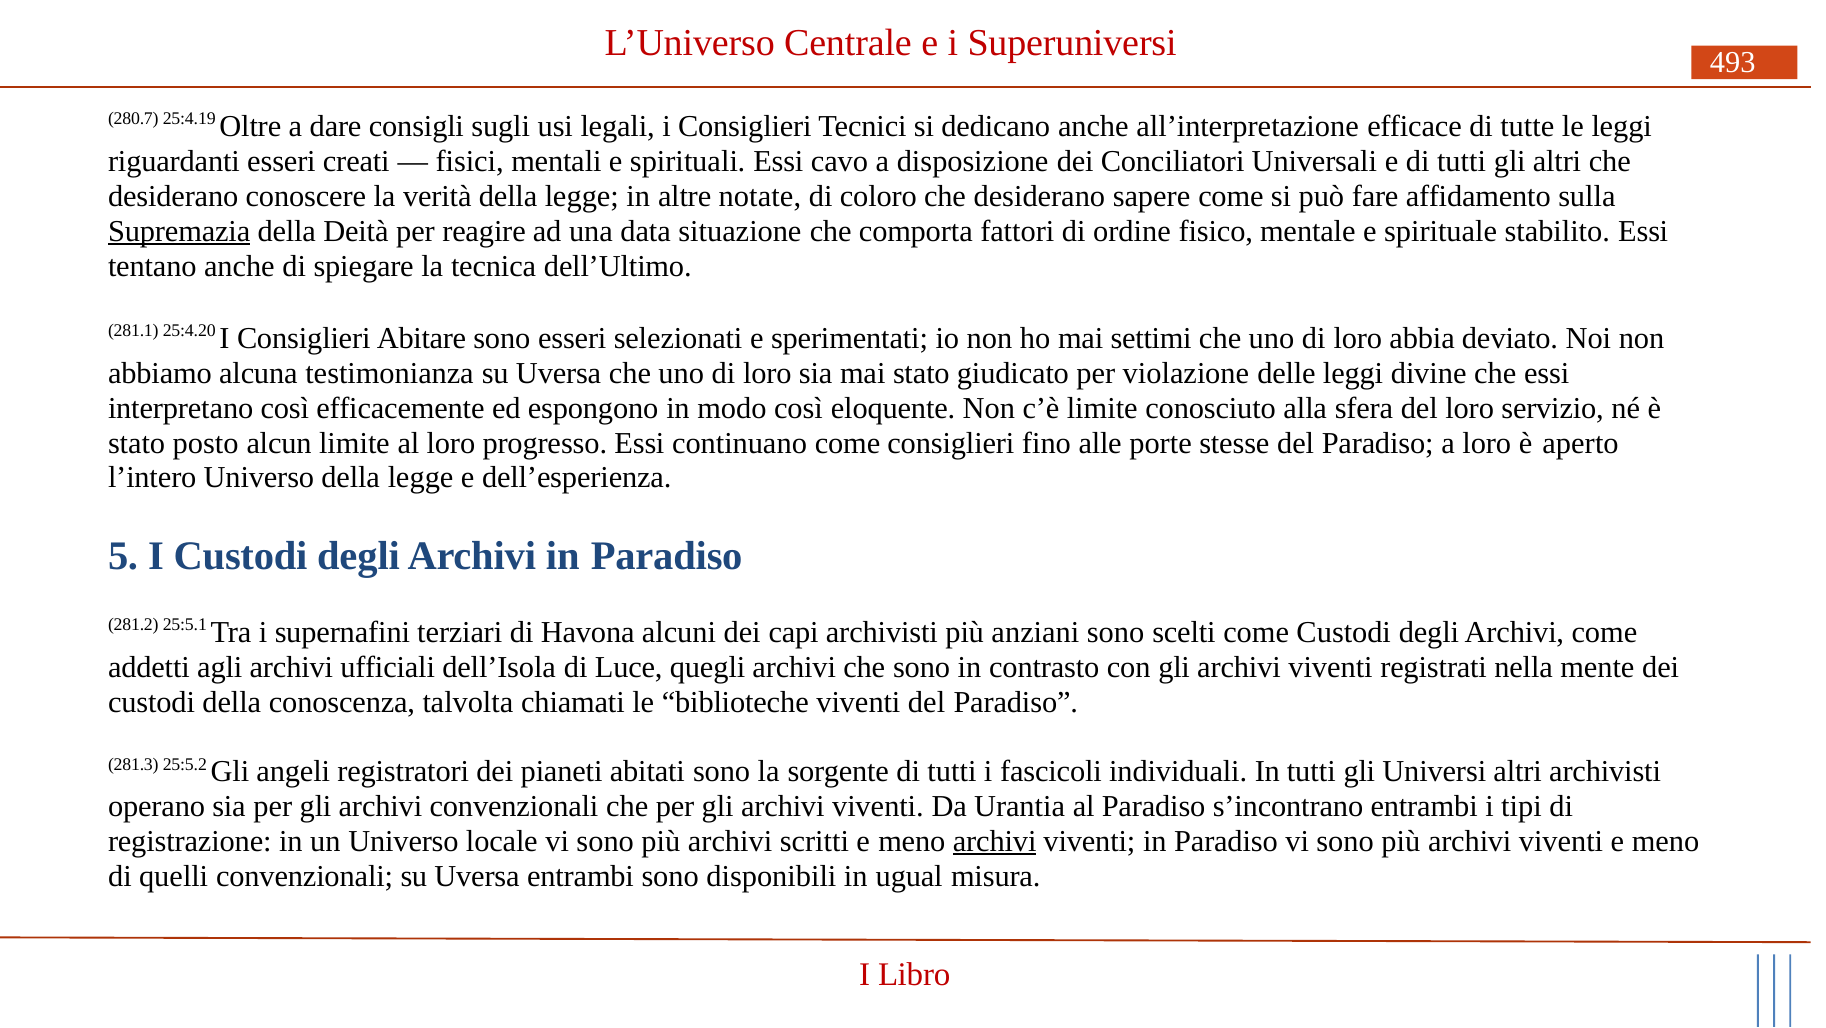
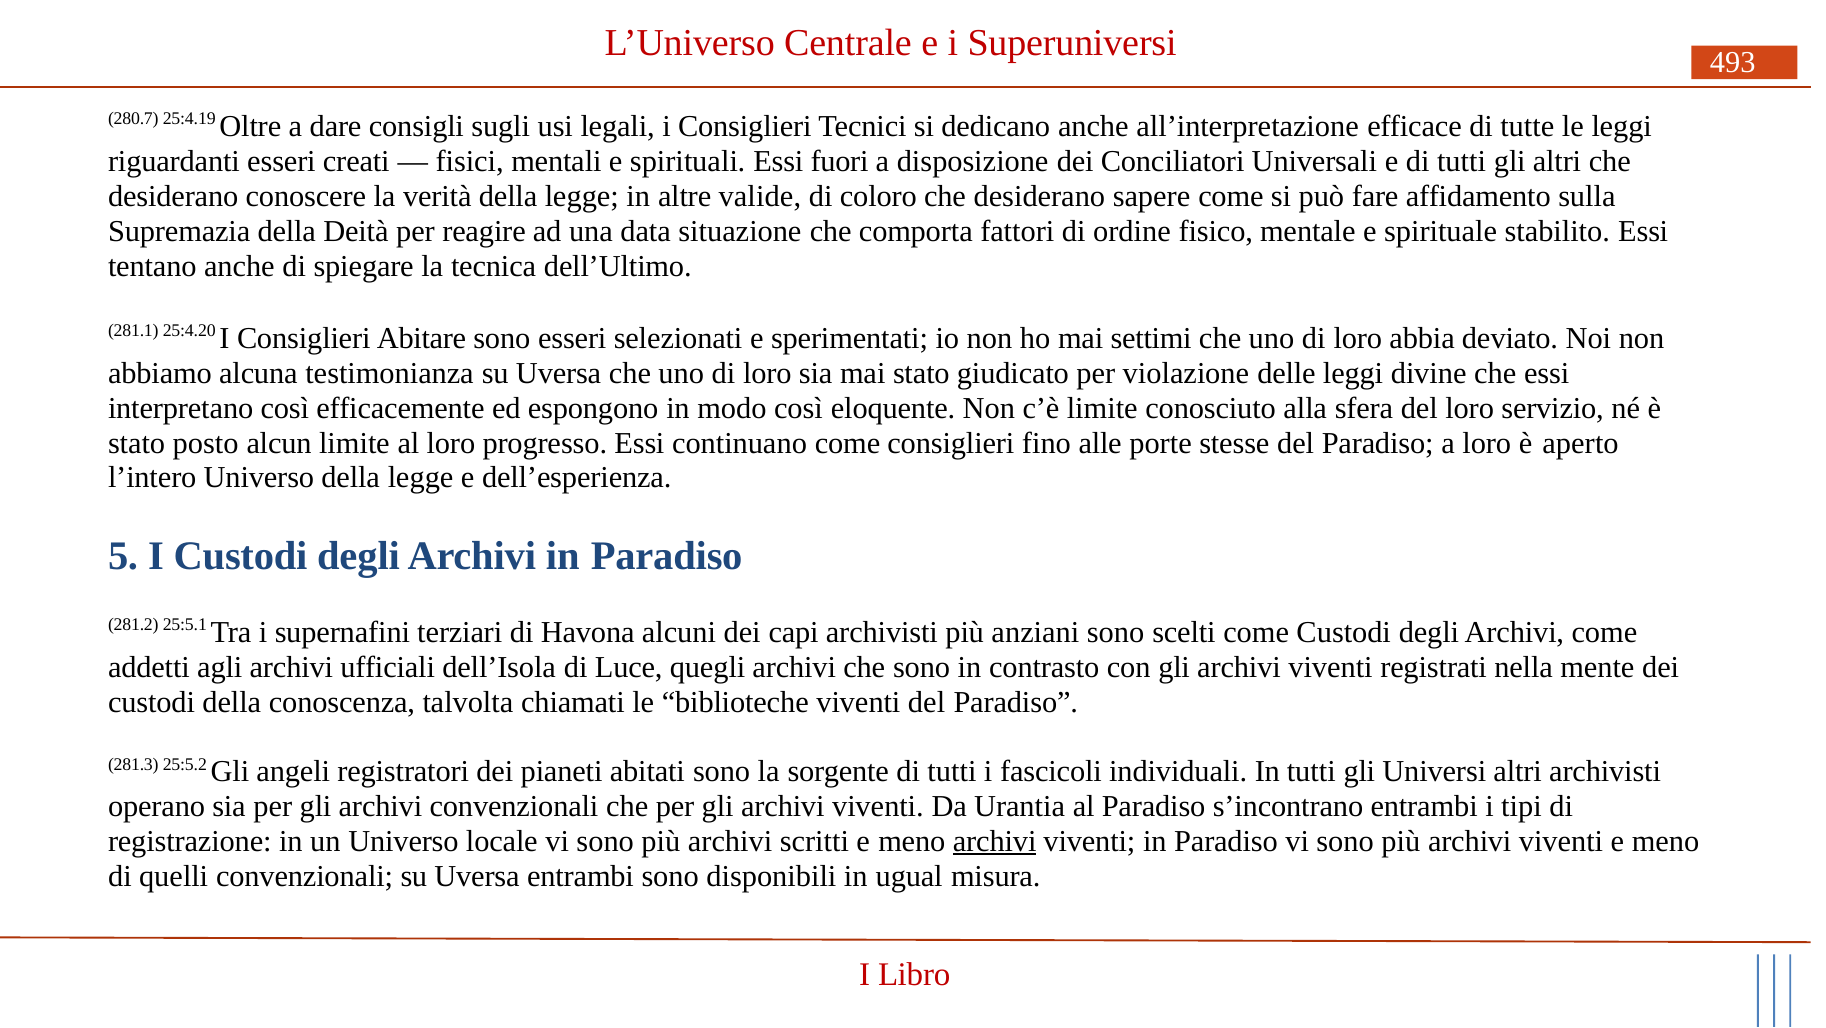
cavo: cavo -> fuori
notate: notate -> valide
Supremazia underline: present -> none
